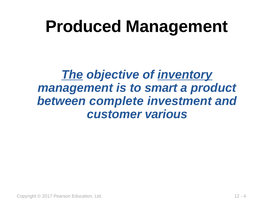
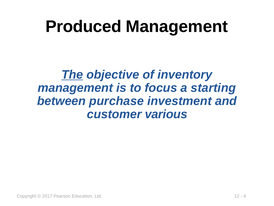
inventory underline: present -> none
smart: smart -> focus
product: product -> starting
complete: complete -> purchase
